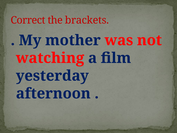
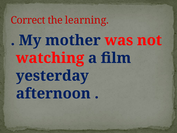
brackets: brackets -> learning
